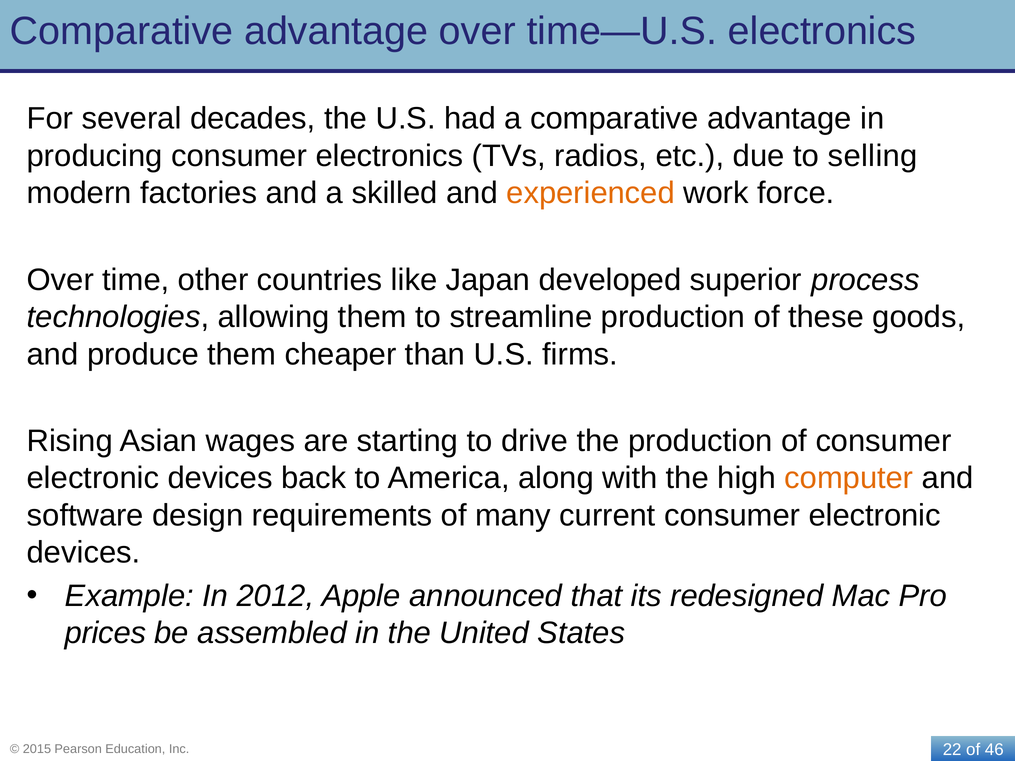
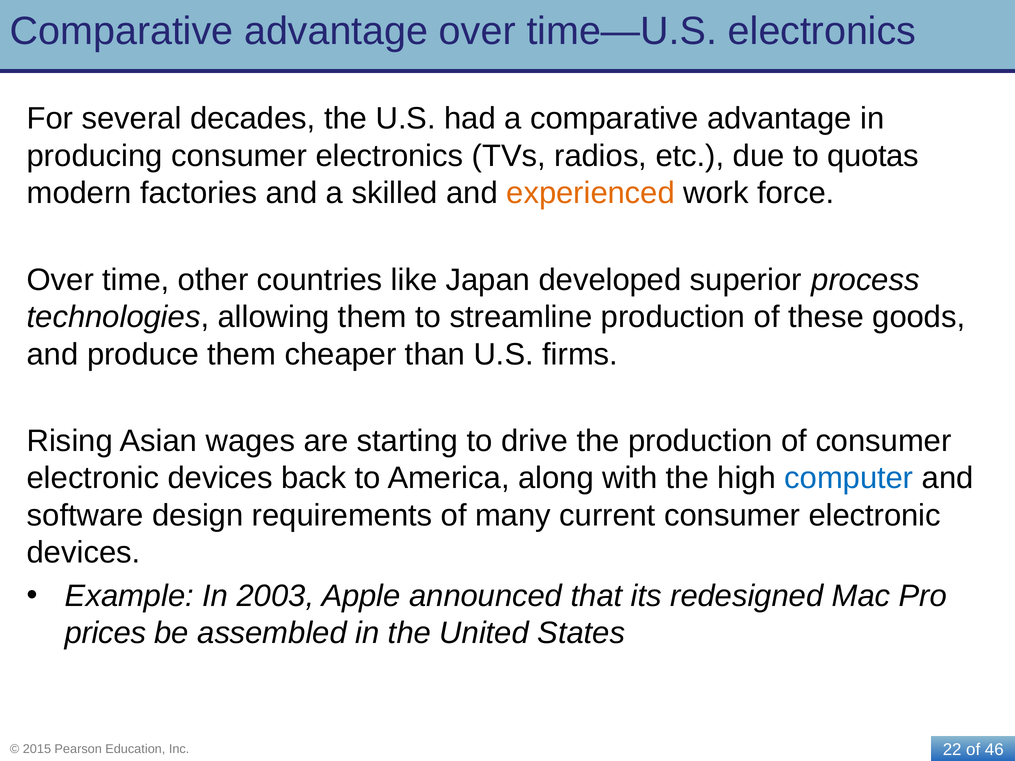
selling: selling -> quotas
computer colour: orange -> blue
2012: 2012 -> 2003
